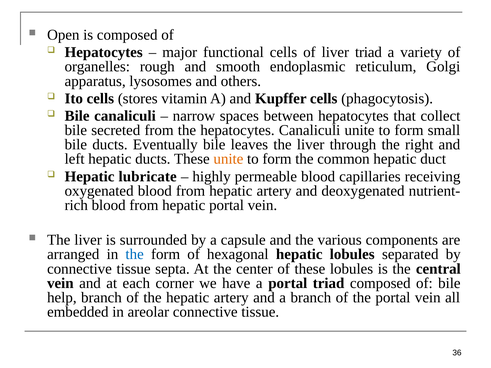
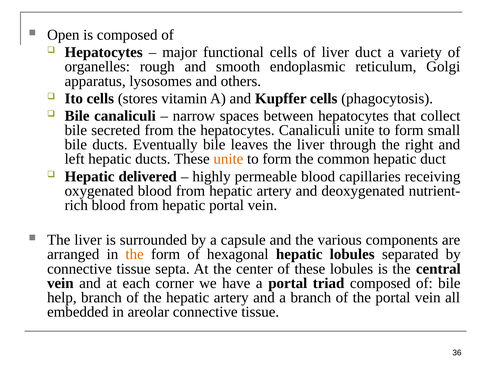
liver triad: triad -> duct
lubricate: lubricate -> delivered
the at (135, 255) colour: blue -> orange
